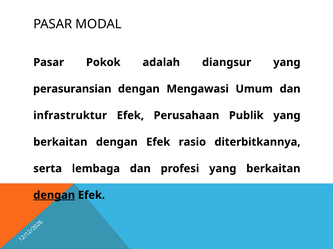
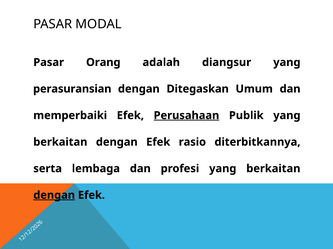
Pokok: Pokok -> Orang
Mengawasi: Mengawasi -> Ditegaskan
infrastruktur: infrastruktur -> memperbaiki
Perusahaan underline: none -> present
